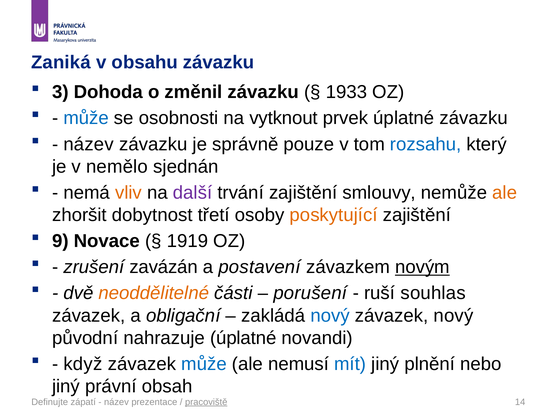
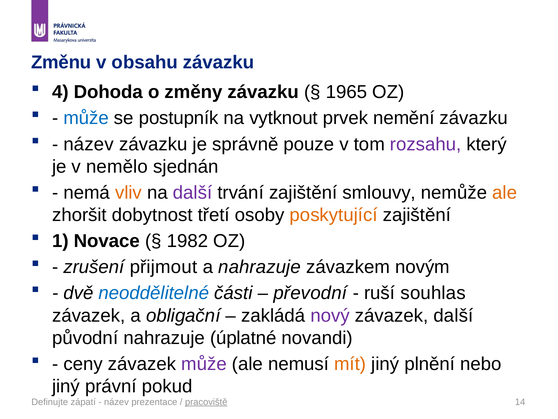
Zaniká: Zaniká -> Změnu
3: 3 -> 4
změnil: změnil -> změny
1933: 1933 -> 1965
osobnosti: osobnosti -> postupník
prvek úplatné: úplatné -> nemění
rozsahu colour: blue -> purple
9: 9 -> 1
1919: 1919 -> 1982
zavázán: zavázán -> přijmout
a postavení: postavení -> nahrazuje
novým underline: present -> none
neoddělitelné colour: orange -> blue
porušení: porušení -> převodní
nový at (330, 315) colour: blue -> purple
závazek nový: nový -> další
když: když -> ceny
může at (204, 364) colour: blue -> purple
mít colour: blue -> orange
obsah: obsah -> pokud
